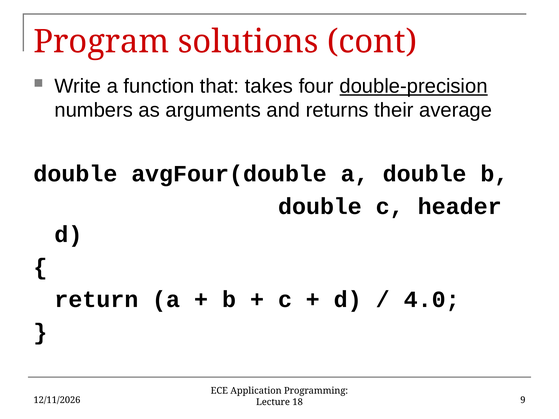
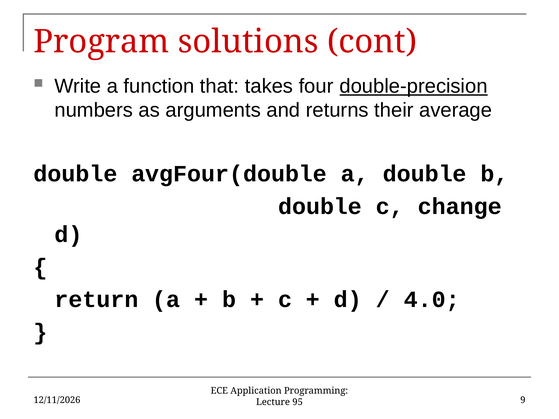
header: header -> change
18: 18 -> 95
